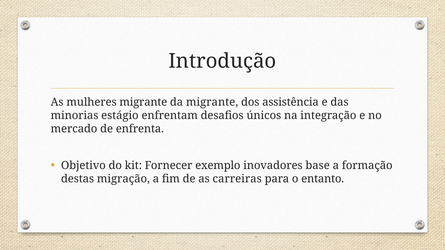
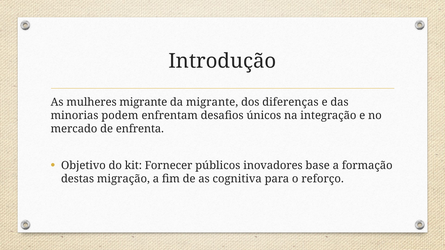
assistência: assistência -> diferenças
estágio: estágio -> podem
exemplo: exemplo -> públicos
carreiras: carreiras -> cognitiva
entanto: entanto -> reforço
